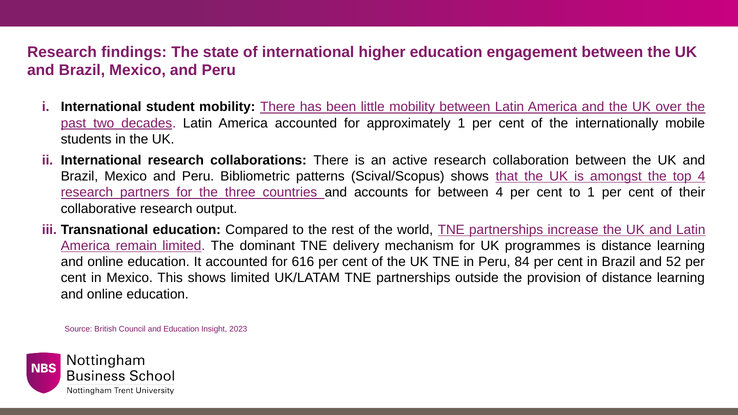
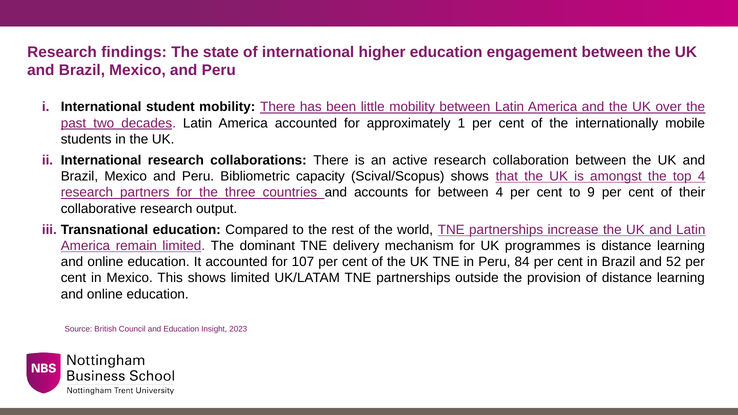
patterns: patterns -> capacity
to 1: 1 -> 9
616: 616 -> 107
